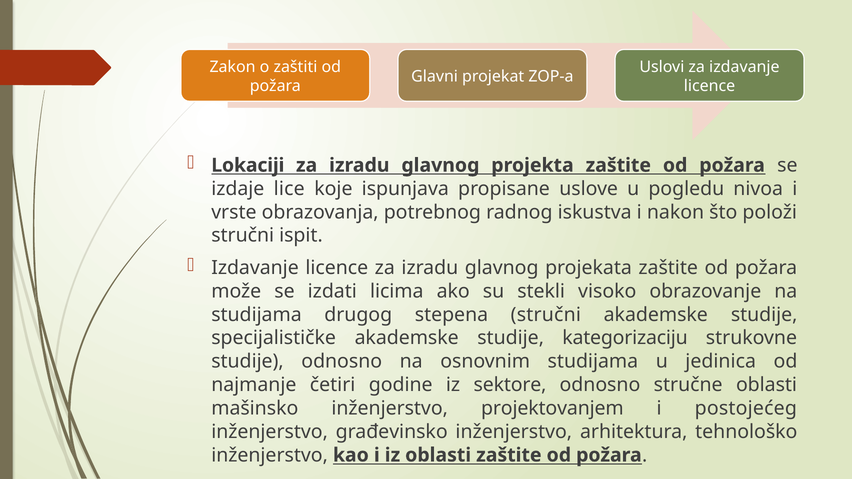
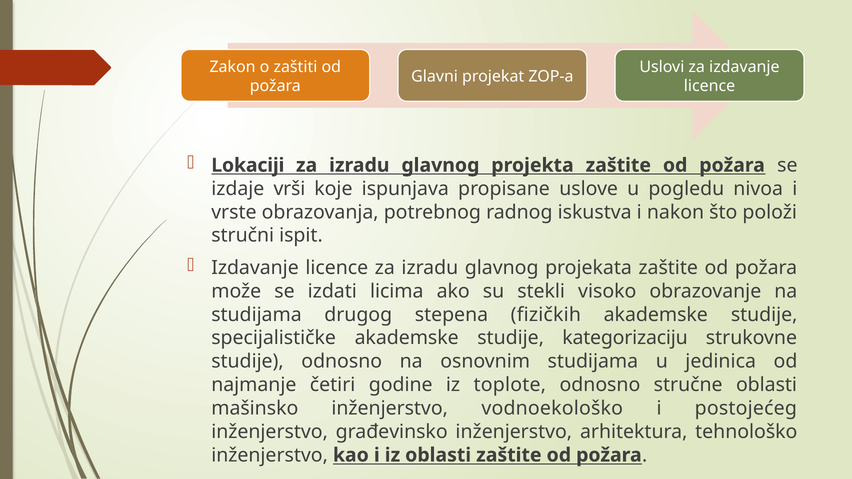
lice: lice -> vrši
stepena stručni: stručni -> fizičkih
sektore: sektore -> toplote
projektovanjem: projektovanjem -> vodnoekološko
